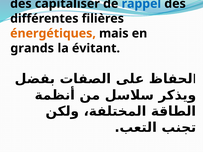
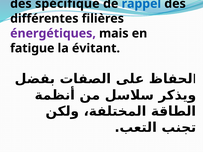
capitaliser: capitaliser -> spécifique
énergétiques colour: orange -> purple
grands: grands -> fatigue
